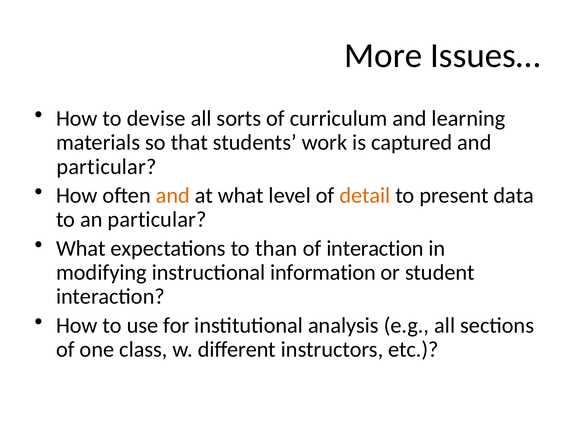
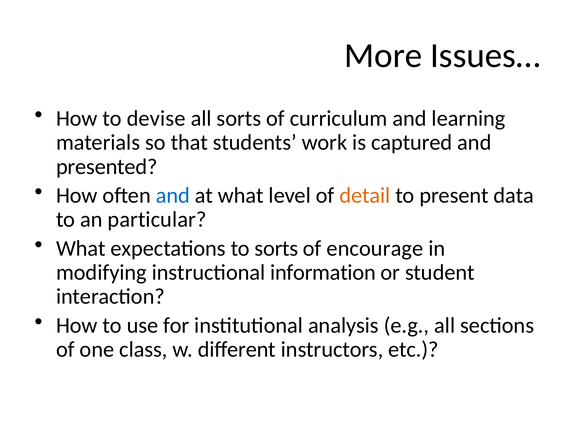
particular at (107, 167): particular -> presented
and at (173, 196) colour: orange -> blue
to than: than -> sorts
of interaction: interaction -> encourage
